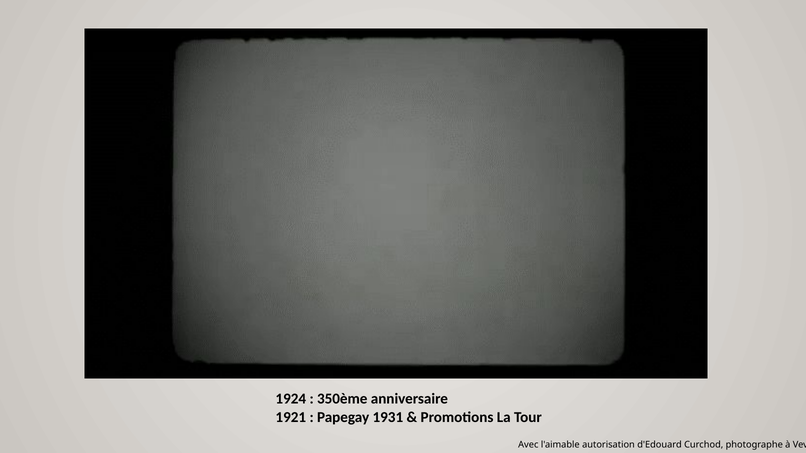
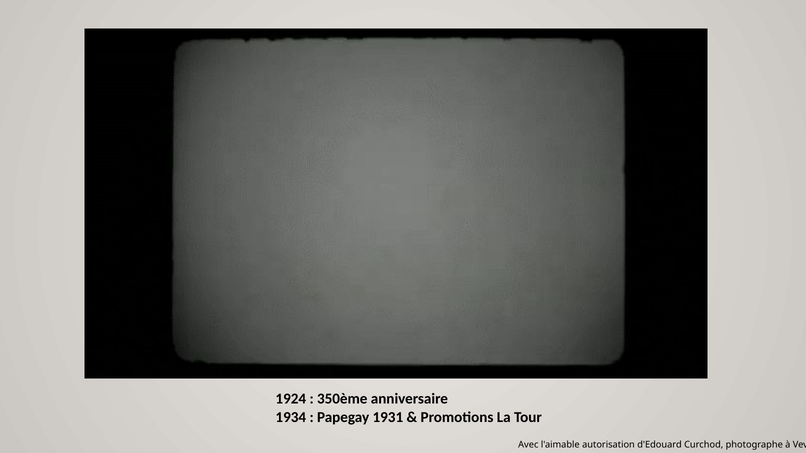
1921: 1921 -> 1934
